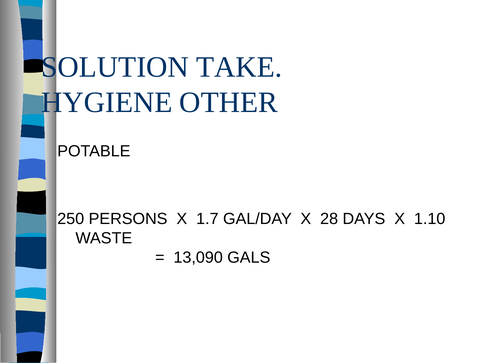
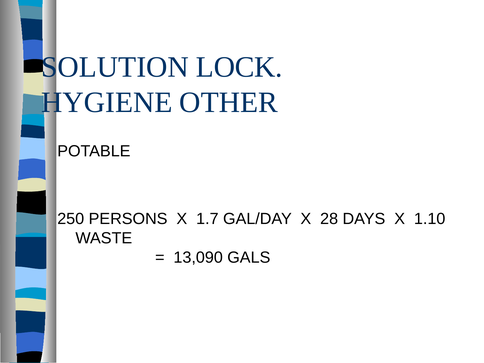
TAKE: TAKE -> LOCK
